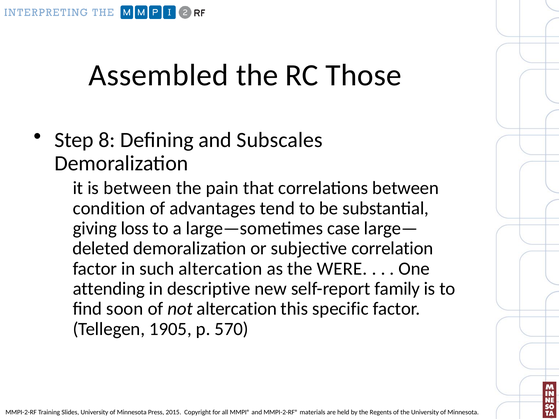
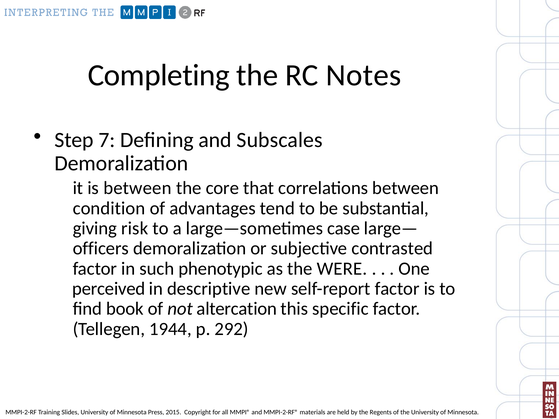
Assembled: Assembled -> Completing
Those: Those -> Notes
8: 8 -> 7
pain: pain -> core
loss: loss -> risk
deleted: deleted -> officers
correlation: correlation -> contrasted
such altercation: altercation -> phenotypic
attending: attending -> perceived
self-report family: family -> factor
soon: soon -> book
1905: 1905 -> 1944
570: 570 -> 292
